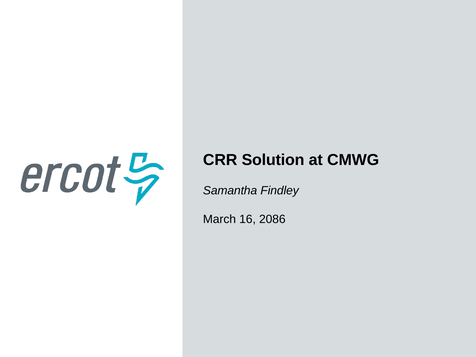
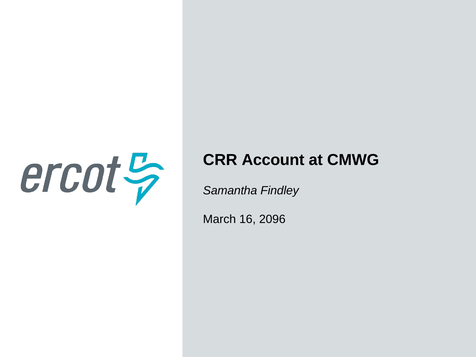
Solution: Solution -> Account
2086: 2086 -> 2096
